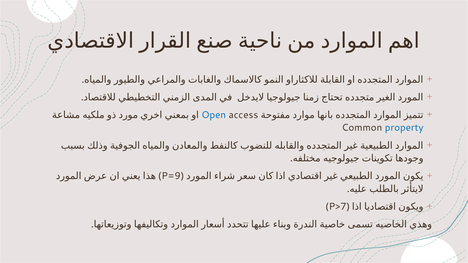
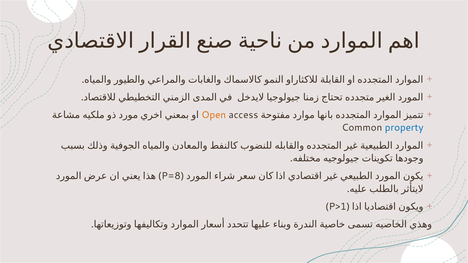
Open colour: blue -> orange
P=9: P=9 -> P=8
P>7: P>7 -> P>1
